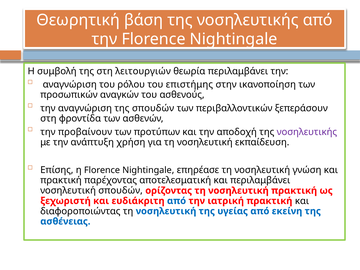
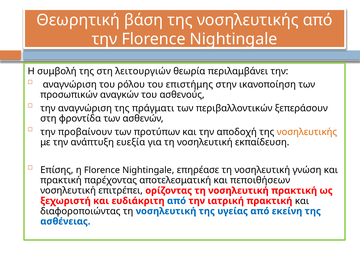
της σπουδών: σπουδών -> πράγματι
νοσηλευτικής at (307, 132) colour: purple -> orange
χρήση: χρήση -> ευεξία
και περιλαμβάνει: περιλαμβάνει -> πεποιθήσεων
νοσηλευτική σπουδών: σπουδών -> επιτρέπει
